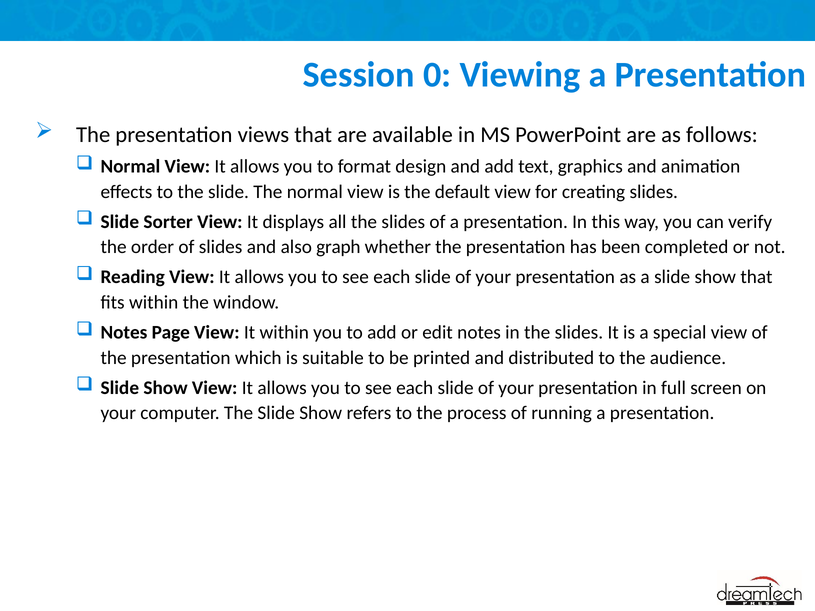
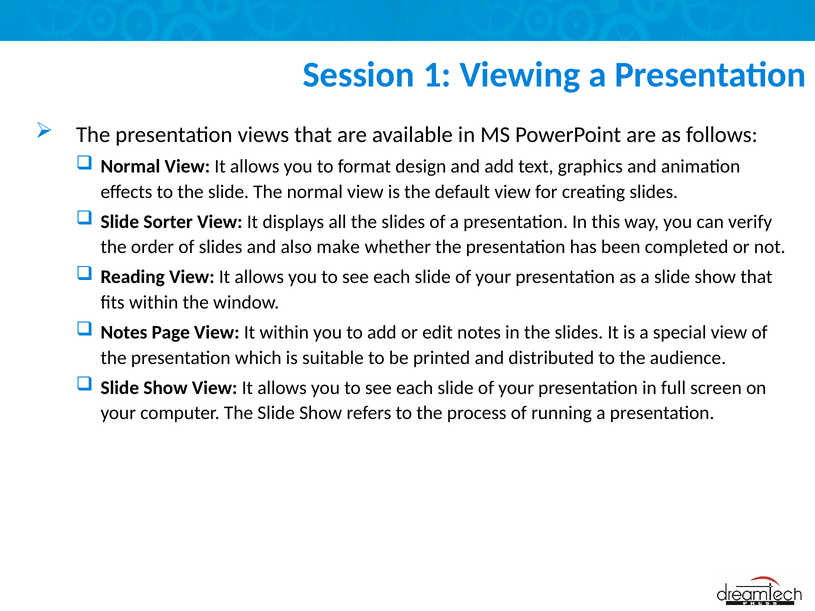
0: 0 -> 1
graph: graph -> make
